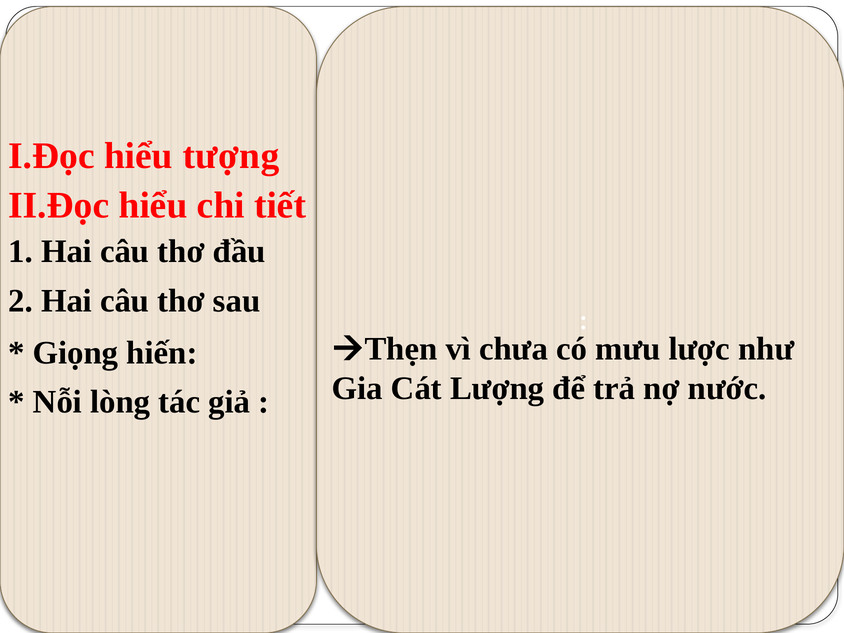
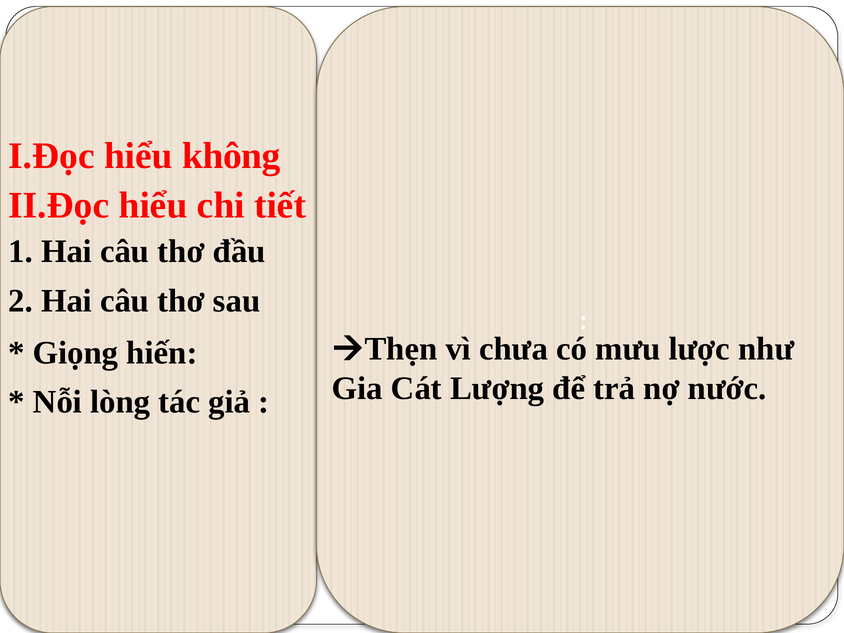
tượng: tượng -> không
